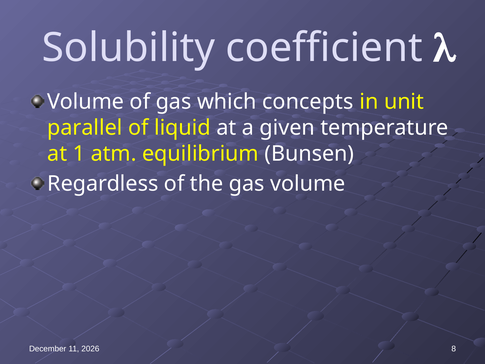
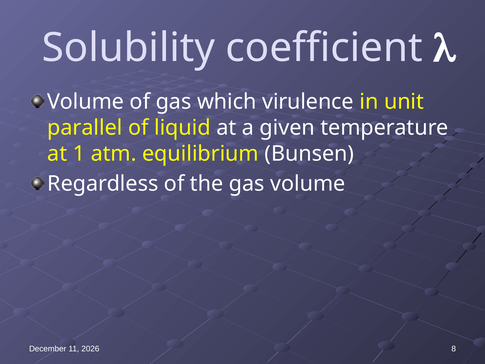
concepts: concepts -> virulence
